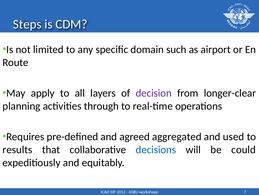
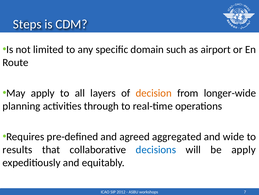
decision colour: purple -> orange
longer-clear: longer-clear -> longer-wide
used: used -> wide
be could: could -> apply
